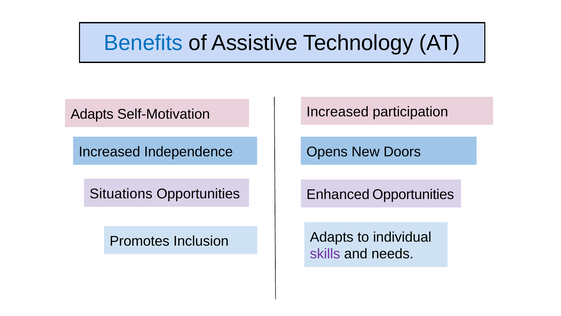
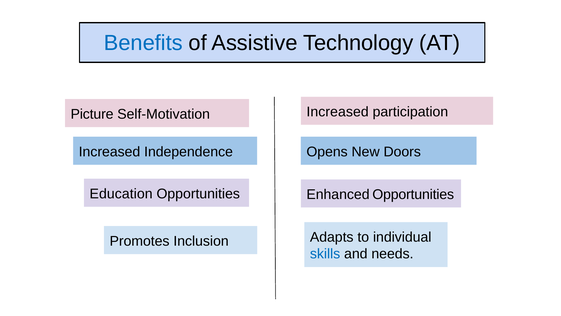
Adapts at (92, 114): Adapts -> Picture
Situations: Situations -> Education
skills colour: purple -> blue
